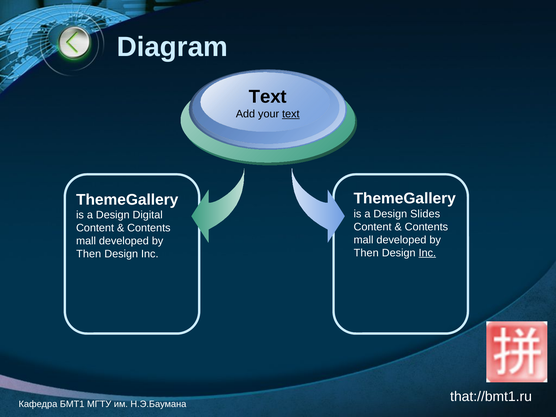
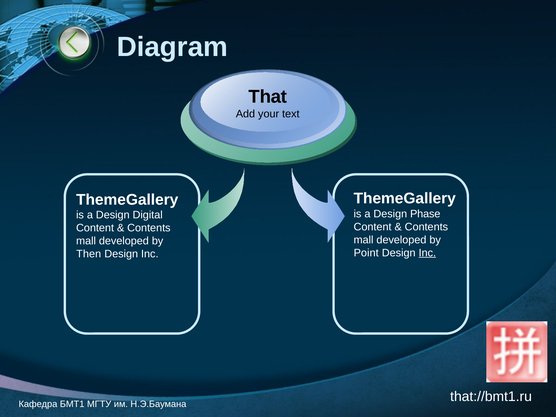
Text at (268, 97): Text -> That
text at (291, 114) underline: present -> none
Slides: Slides -> Phase
Then at (366, 253): Then -> Point
